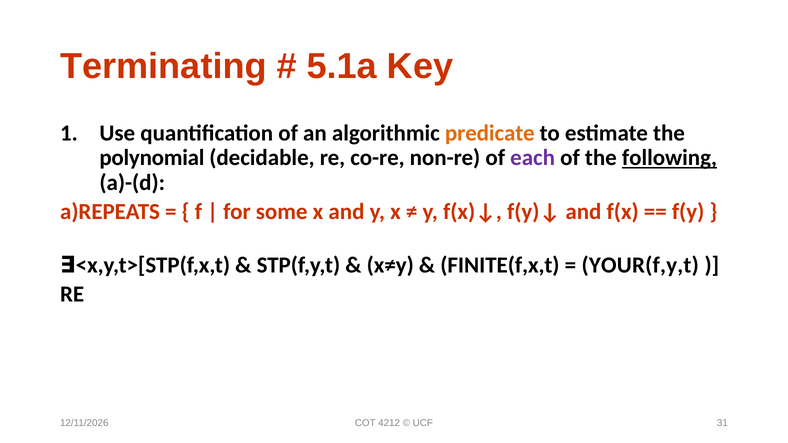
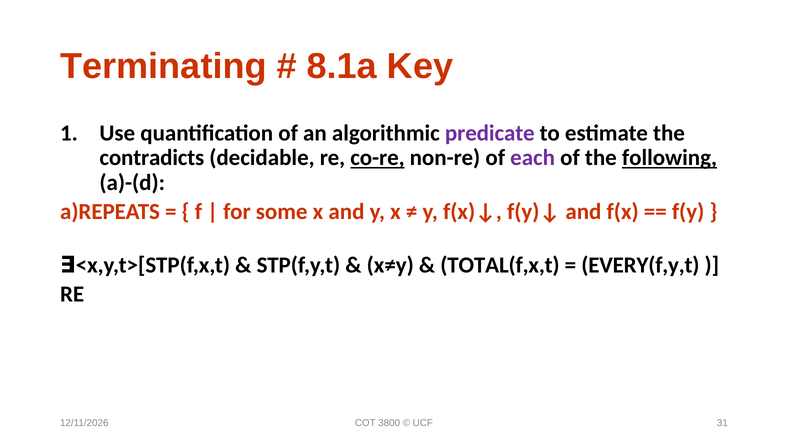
5.1a: 5.1a -> 8.1a
predicate colour: orange -> purple
polynomial: polynomial -> contradicts
co-re underline: none -> present
FINITE(f,x,t: FINITE(f,x,t -> TOTAL(f,x,t
YOUR(f,y,t: YOUR(f,y,t -> EVERY(f,y,t
4212: 4212 -> 3800
